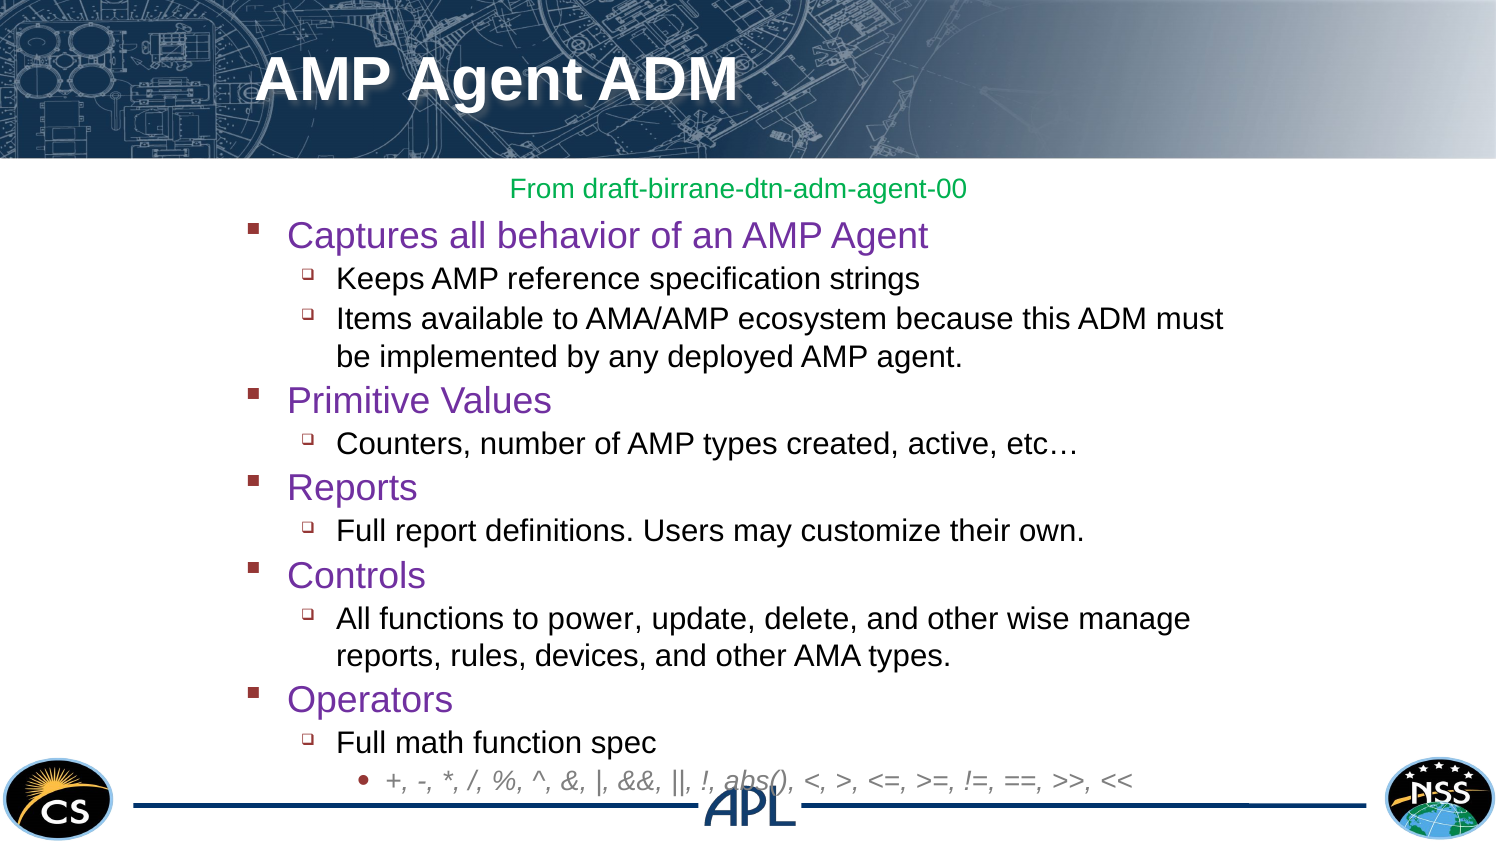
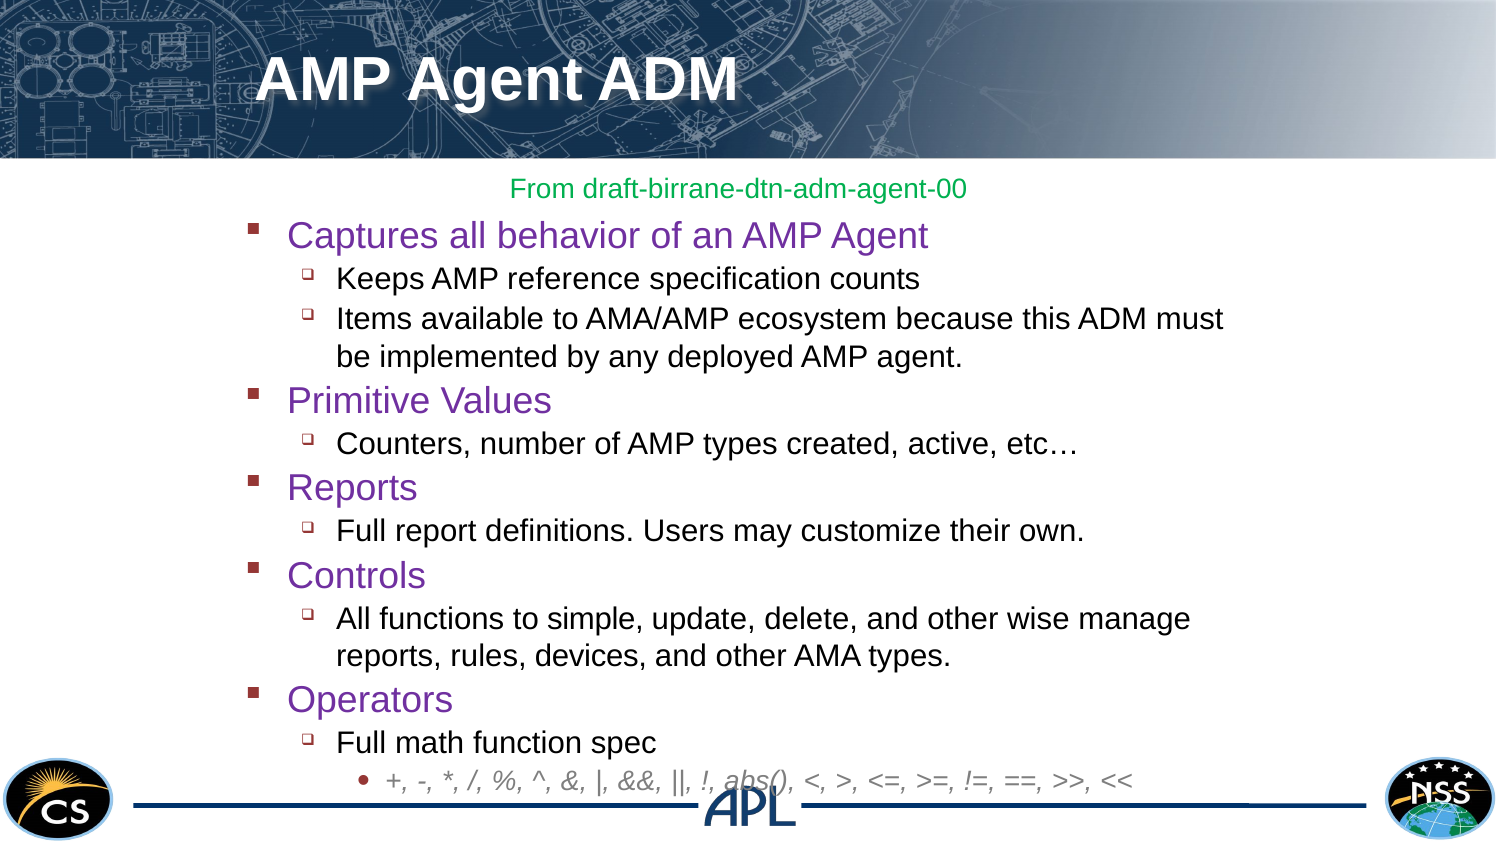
strings: strings -> counts
power: power -> simple
